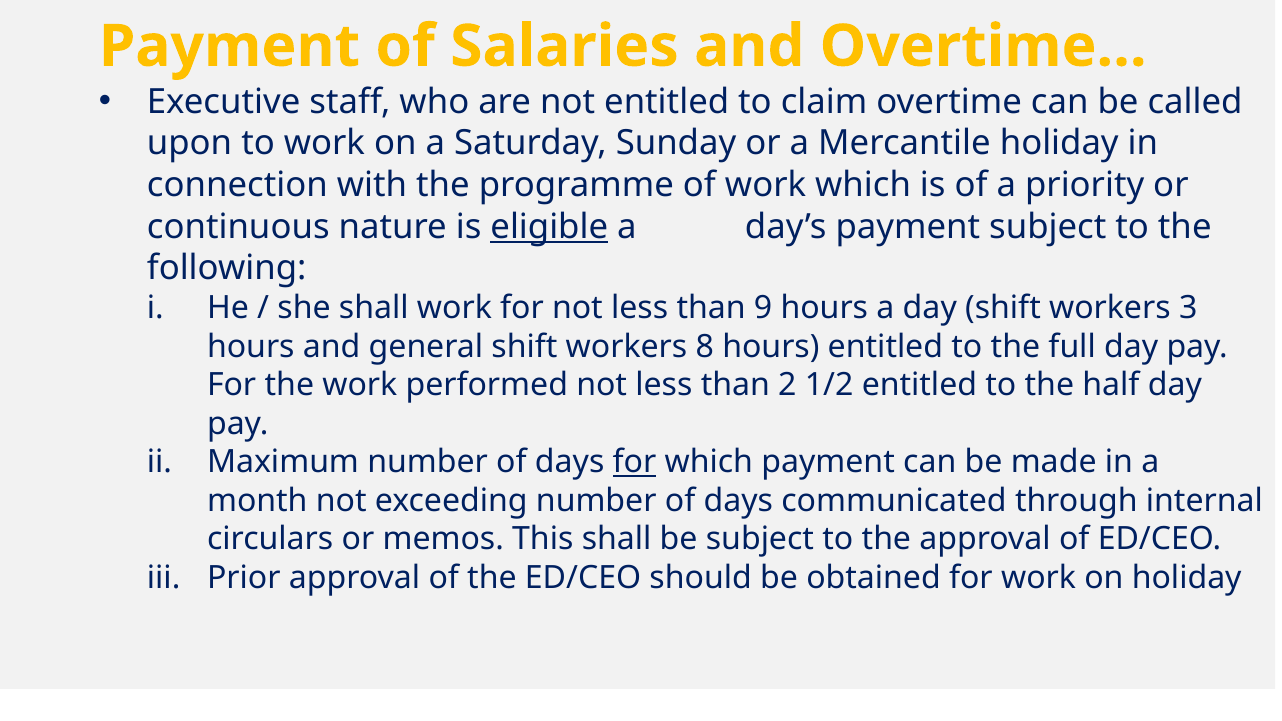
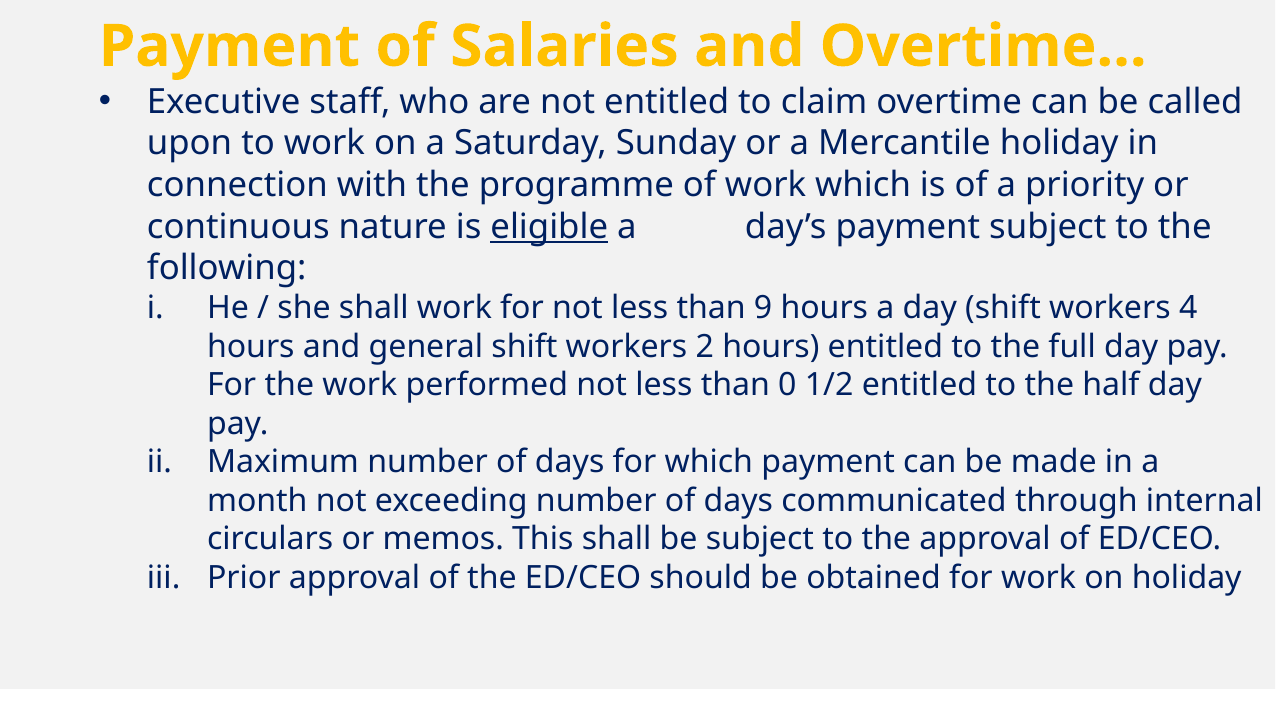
3: 3 -> 4
8: 8 -> 2
2: 2 -> 0
for at (635, 462) underline: present -> none
